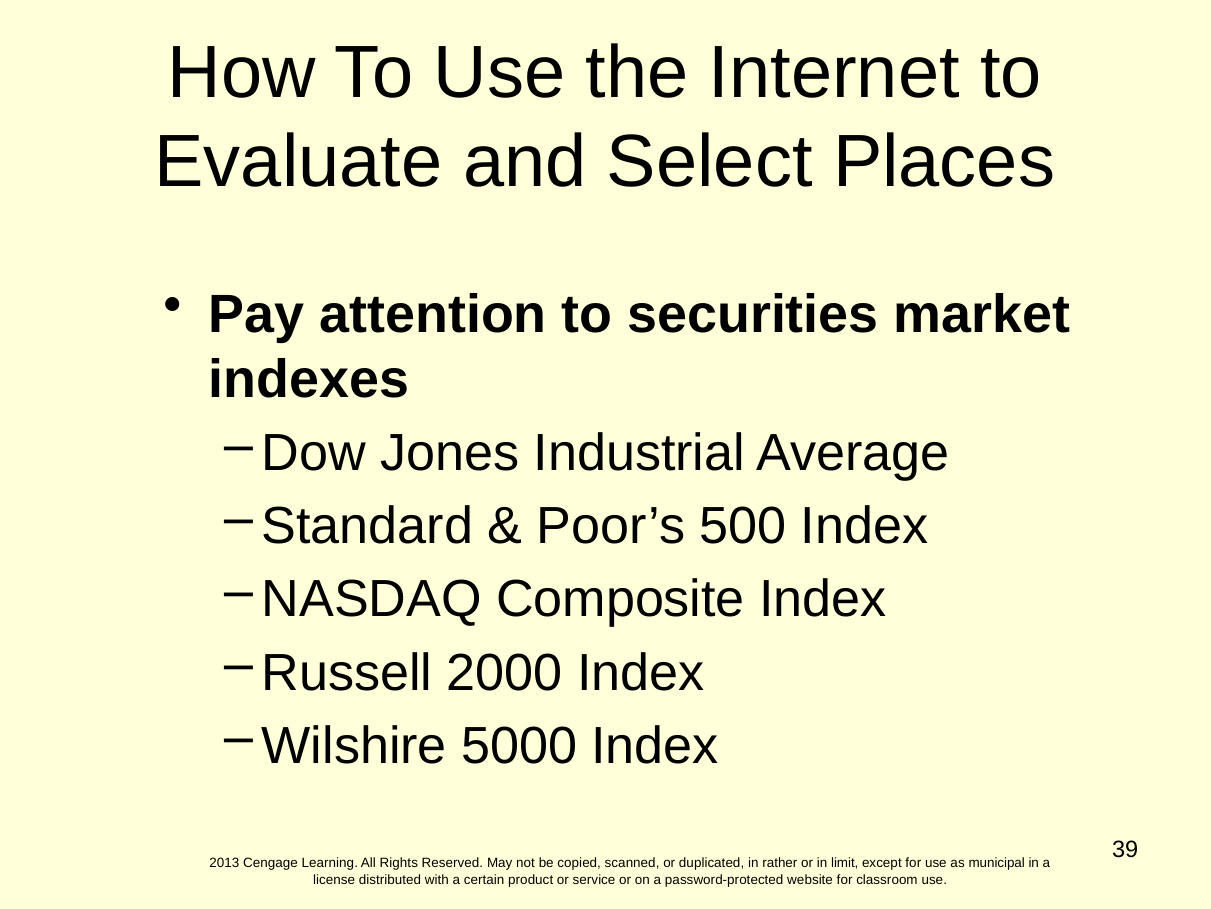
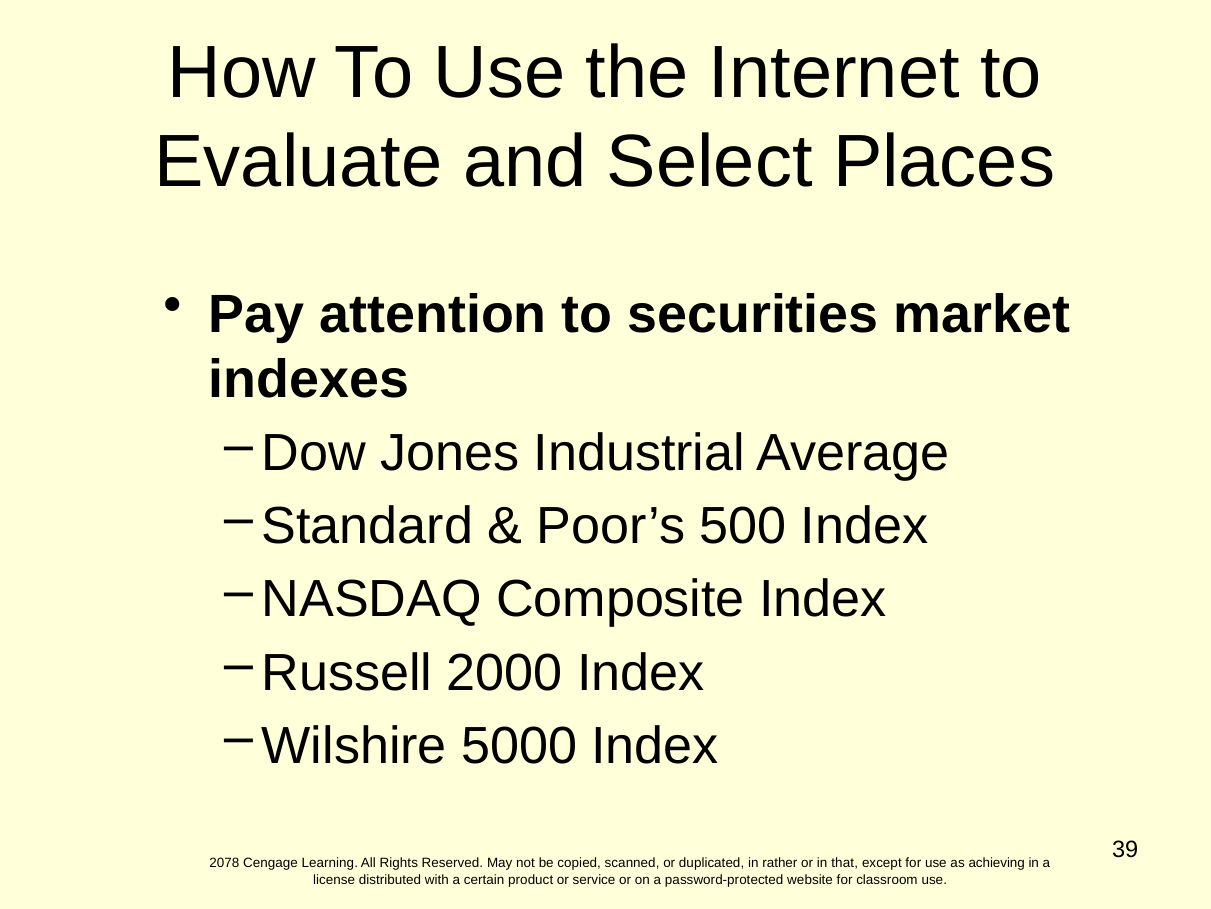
2013: 2013 -> 2078
limit: limit -> that
municipal: municipal -> achieving
